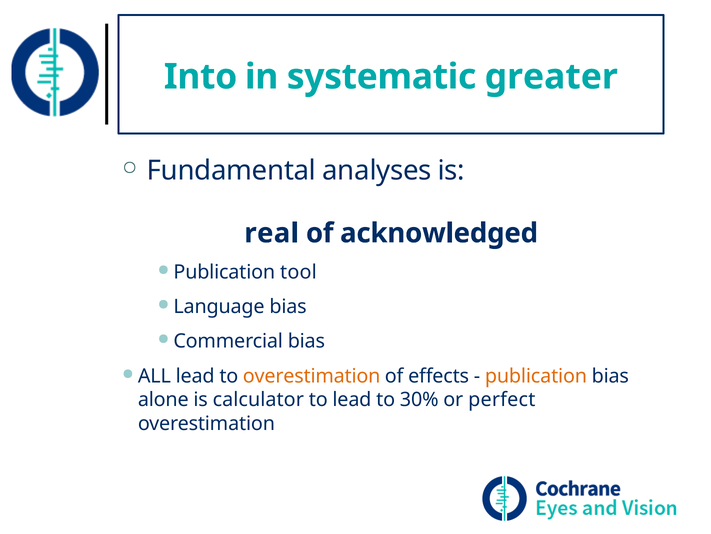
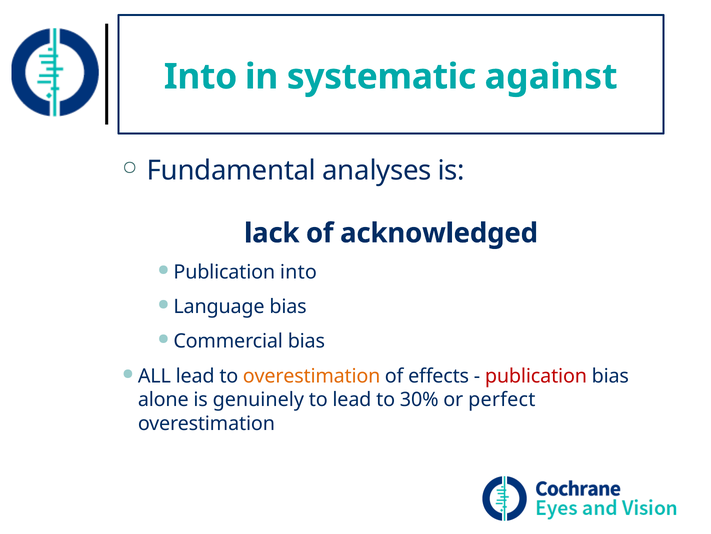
greater: greater -> against
real: real -> lack
Publication tool: tool -> into
publication at (536, 375) colour: orange -> red
calculator: calculator -> genuinely
